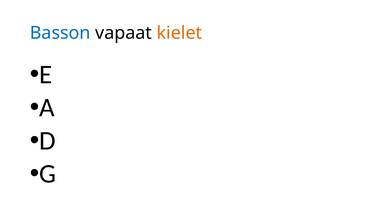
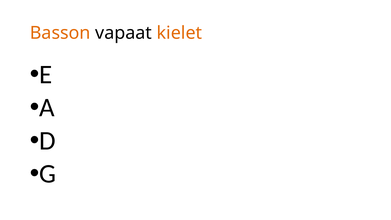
Basson colour: blue -> orange
